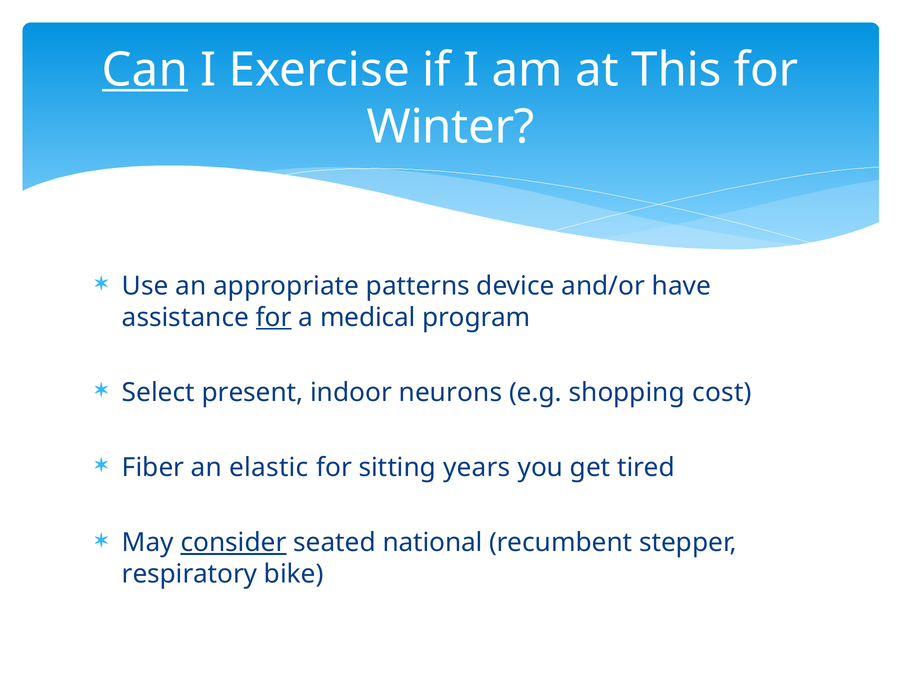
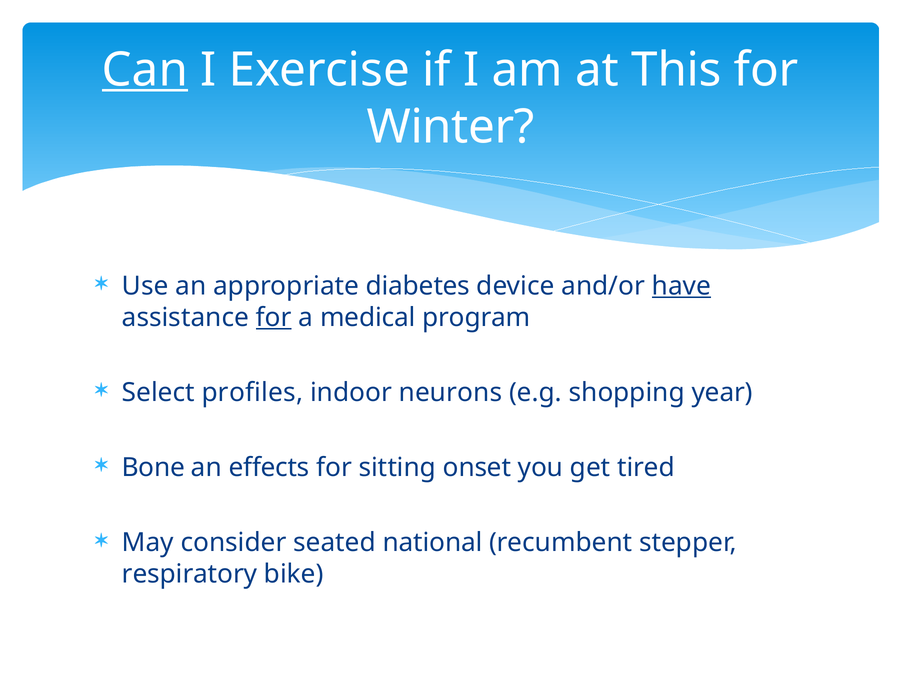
patterns: patterns -> diabetes
have underline: none -> present
present: present -> profiles
cost: cost -> year
Fiber: Fiber -> Bone
elastic: elastic -> effects
years: years -> onset
consider underline: present -> none
